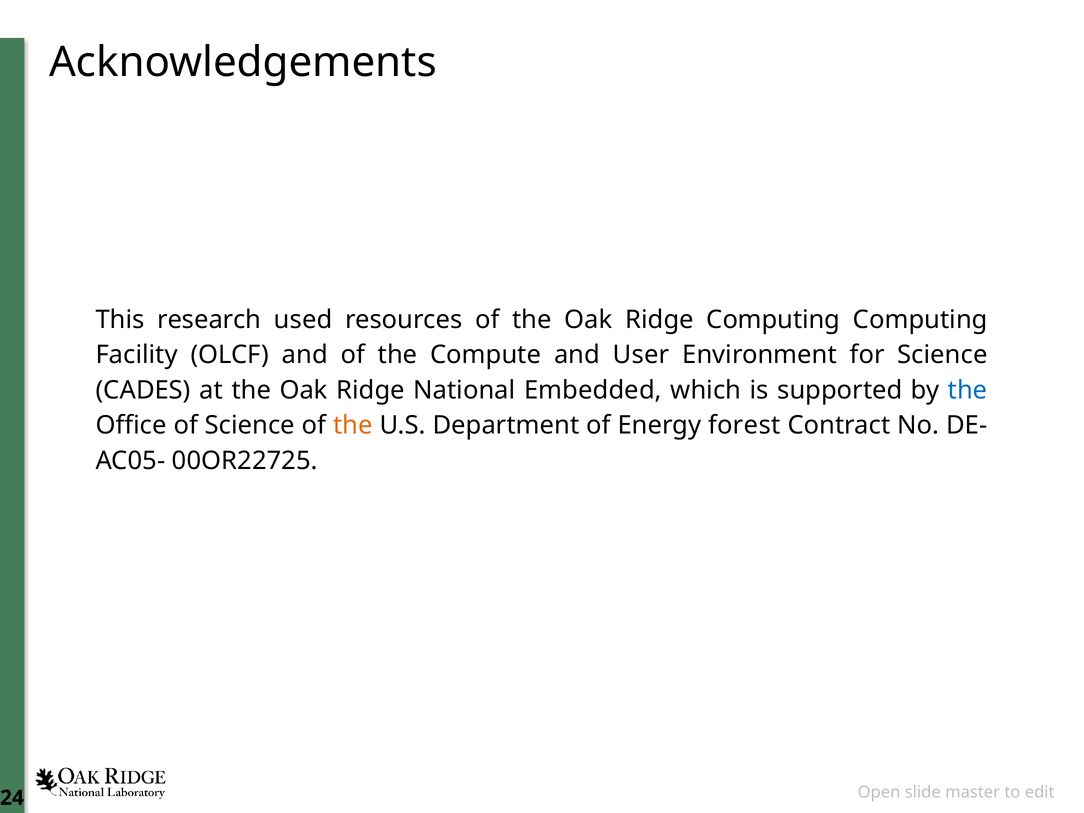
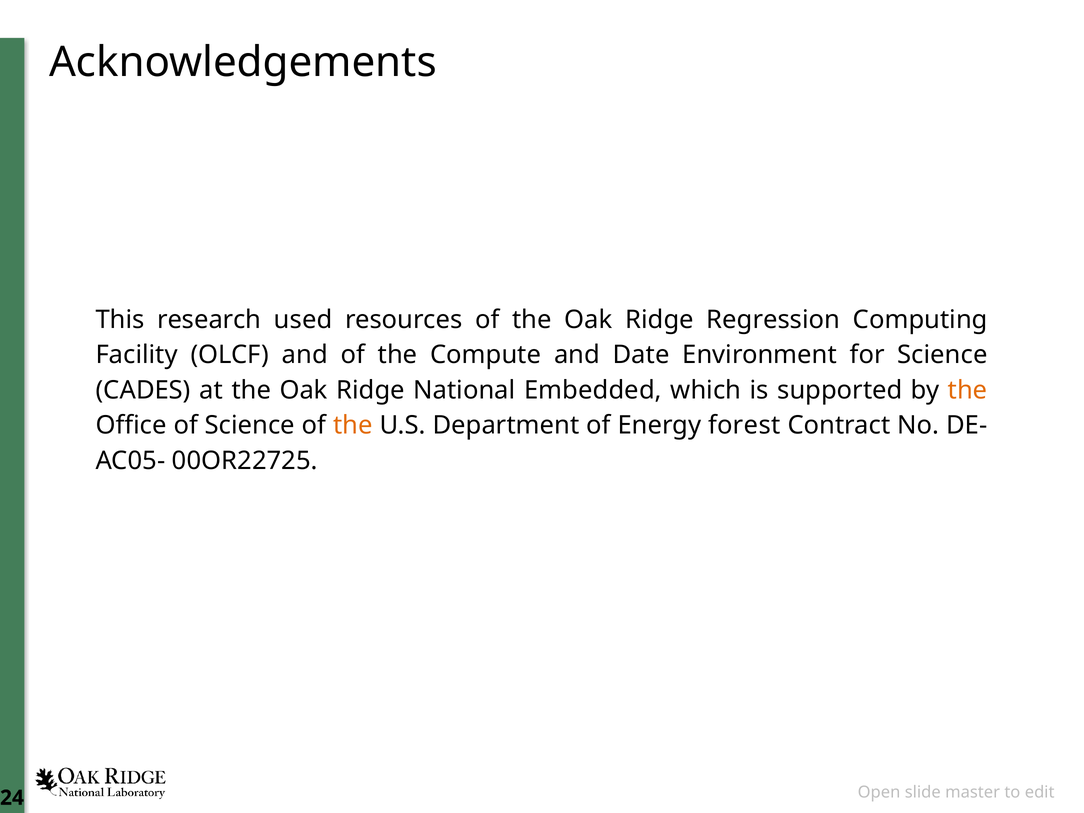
Ridge Computing: Computing -> Regression
User: User -> Date
the at (968, 390) colour: blue -> orange
